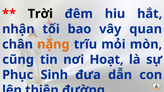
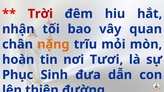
Trời colour: black -> red
cũng: cũng -> hoàn
Hoạt: Hoạt -> Tươi
